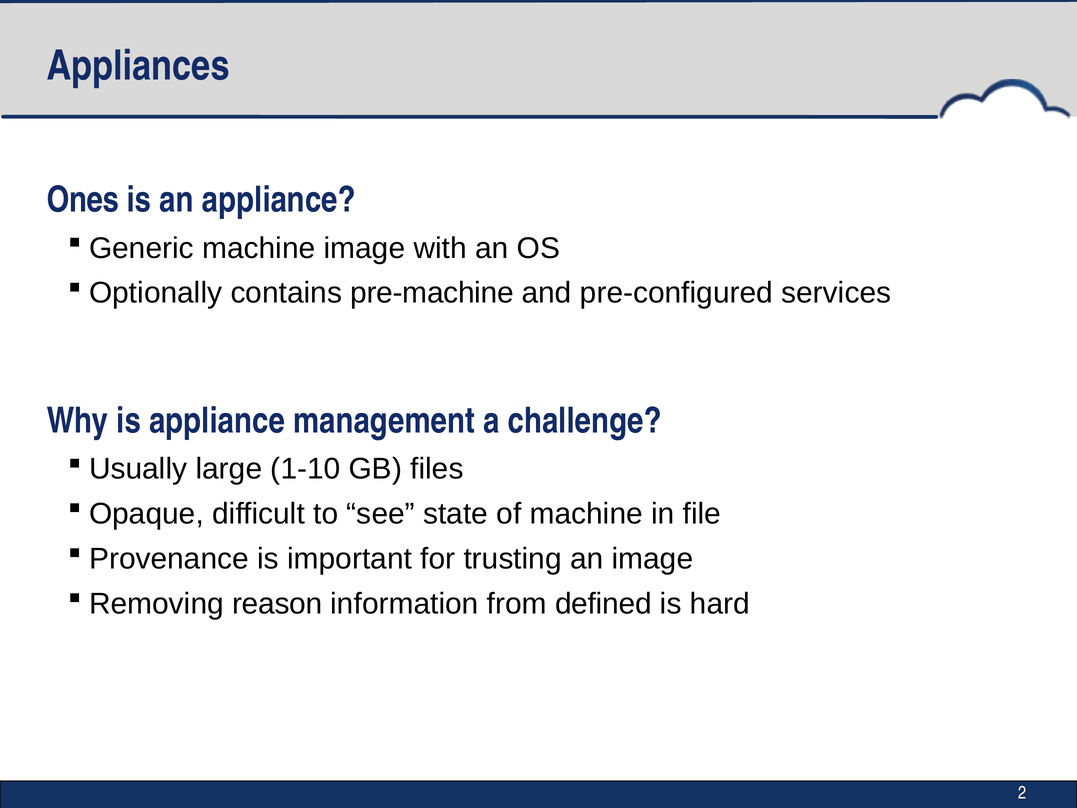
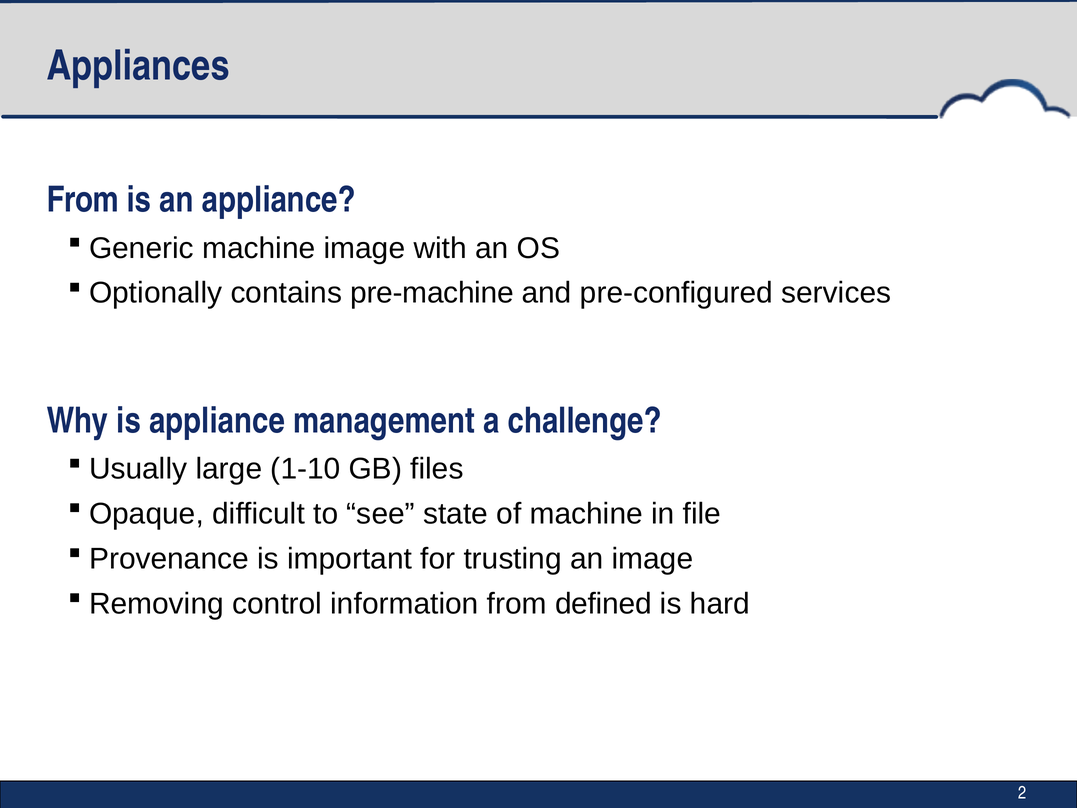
Ones at (83, 200): Ones -> From
reason: reason -> control
